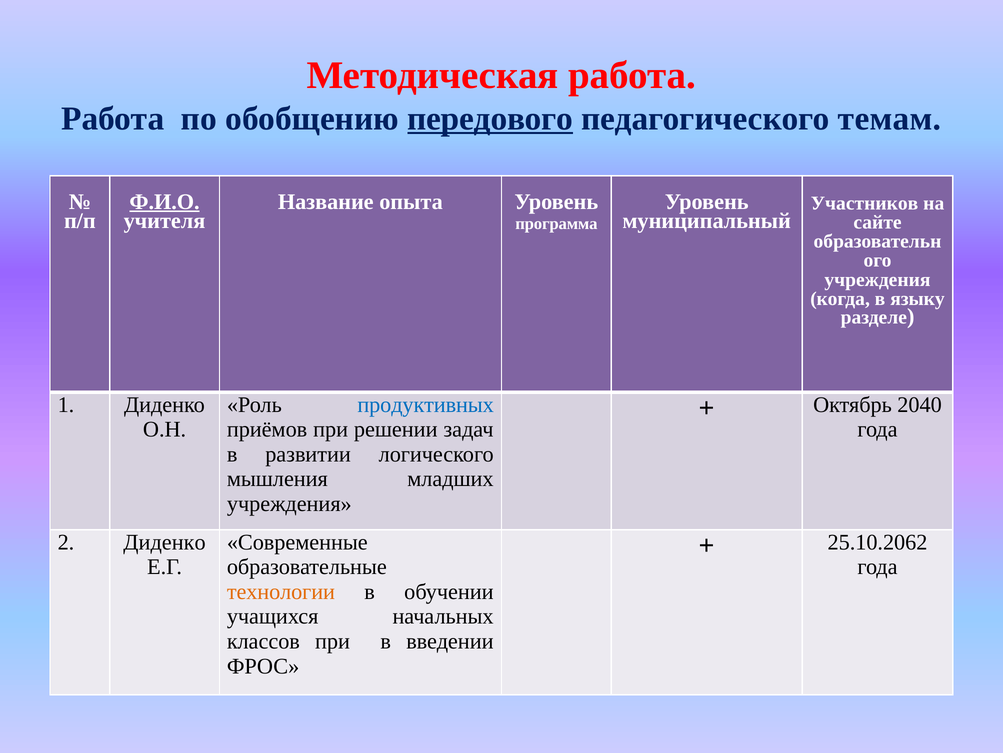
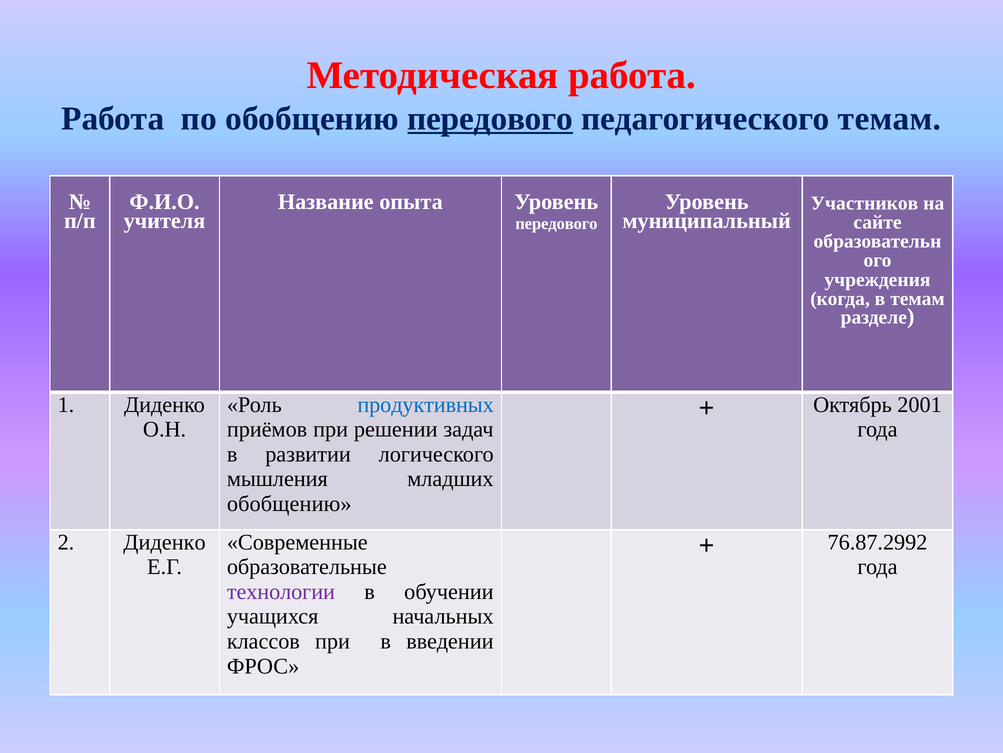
Ф.И.О underline: present -> none
программа at (556, 224): программа -> передового
в языку: языку -> темам
2040: 2040 -> 2001
учреждения at (289, 503): учреждения -> обобщению
25.10.2062: 25.10.2062 -> 76.87.2992
технологии colour: orange -> purple
